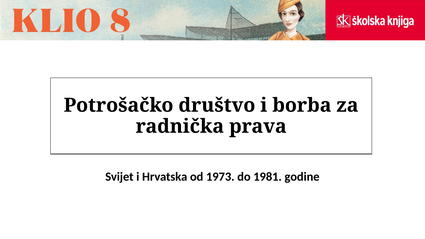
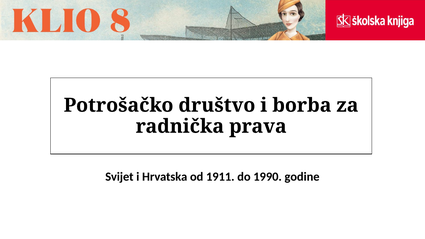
1973: 1973 -> 1911
1981: 1981 -> 1990
